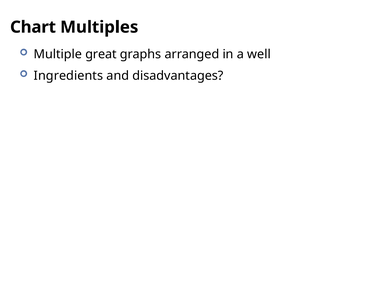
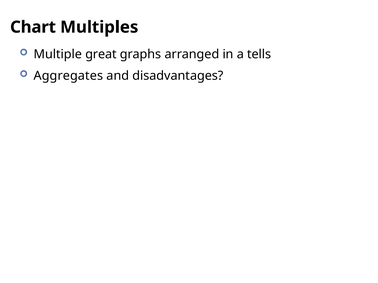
well: well -> tells
Ingredients: Ingredients -> Aggregates
